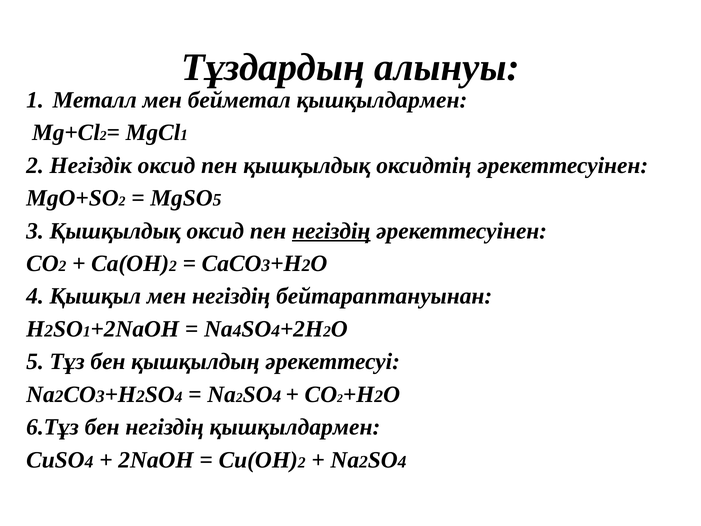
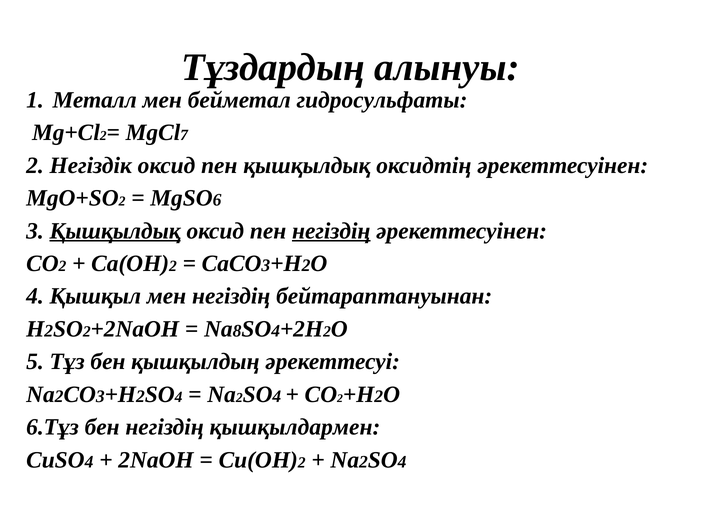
бейметал қышқылдармен: қышқылдармен -> гидросульфаты
1 at (184, 135): 1 -> 7
5 at (217, 200): 5 -> 6
Қышқылдық at (115, 231) underline: none -> present
1 at (87, 331): 1 -> 2
4 at (237, 331): 4 -> 8
